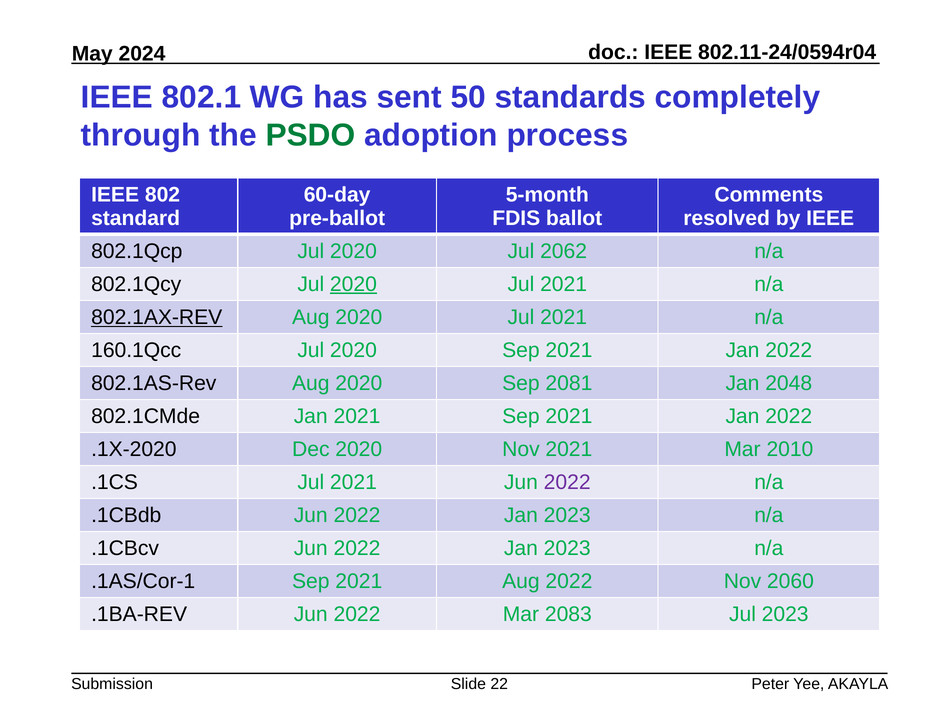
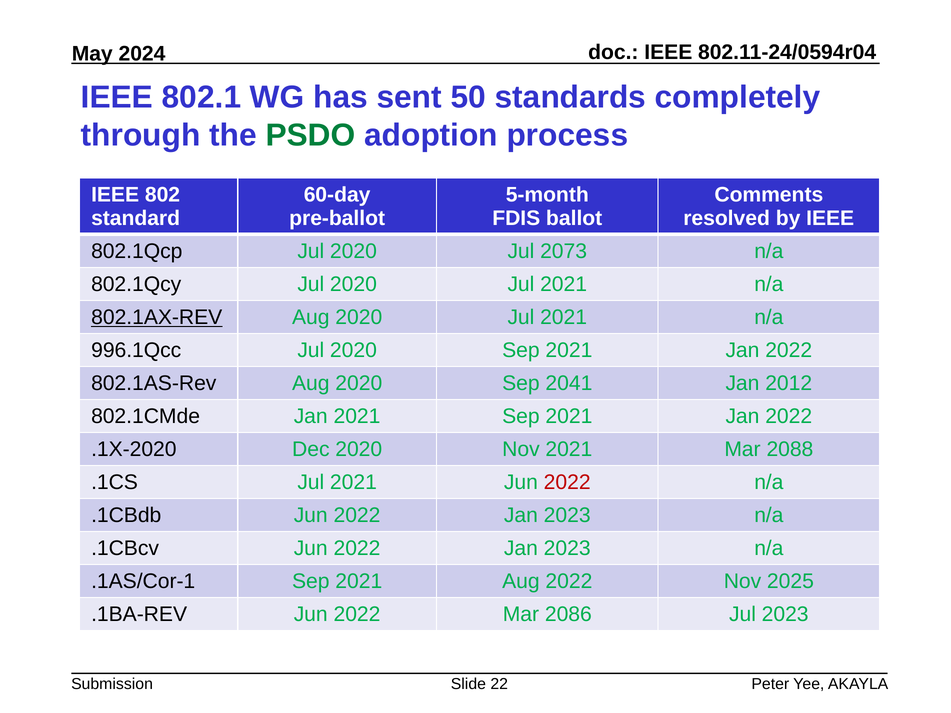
2062: 2062 -> 2073
2020 at (353, 284) underline: present -> none
160.1Qcc: 160.1Qcc -> 996.1Qcc
2081: 2081 -> 2041
2048: 2048 -> 2012
2010: 2010 -> 2088
2022 at (567, 483) colour: purple -> red
2060: 2060 -> 2025
2083: 2083 -> 2086
